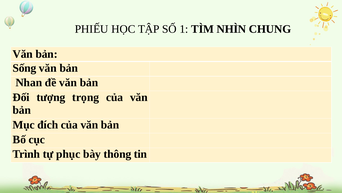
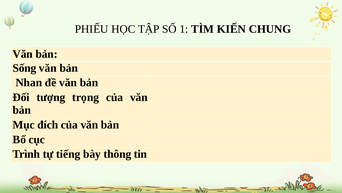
NHÌN: NHÌN -> KIẾN
phục: phục -> tiếng
